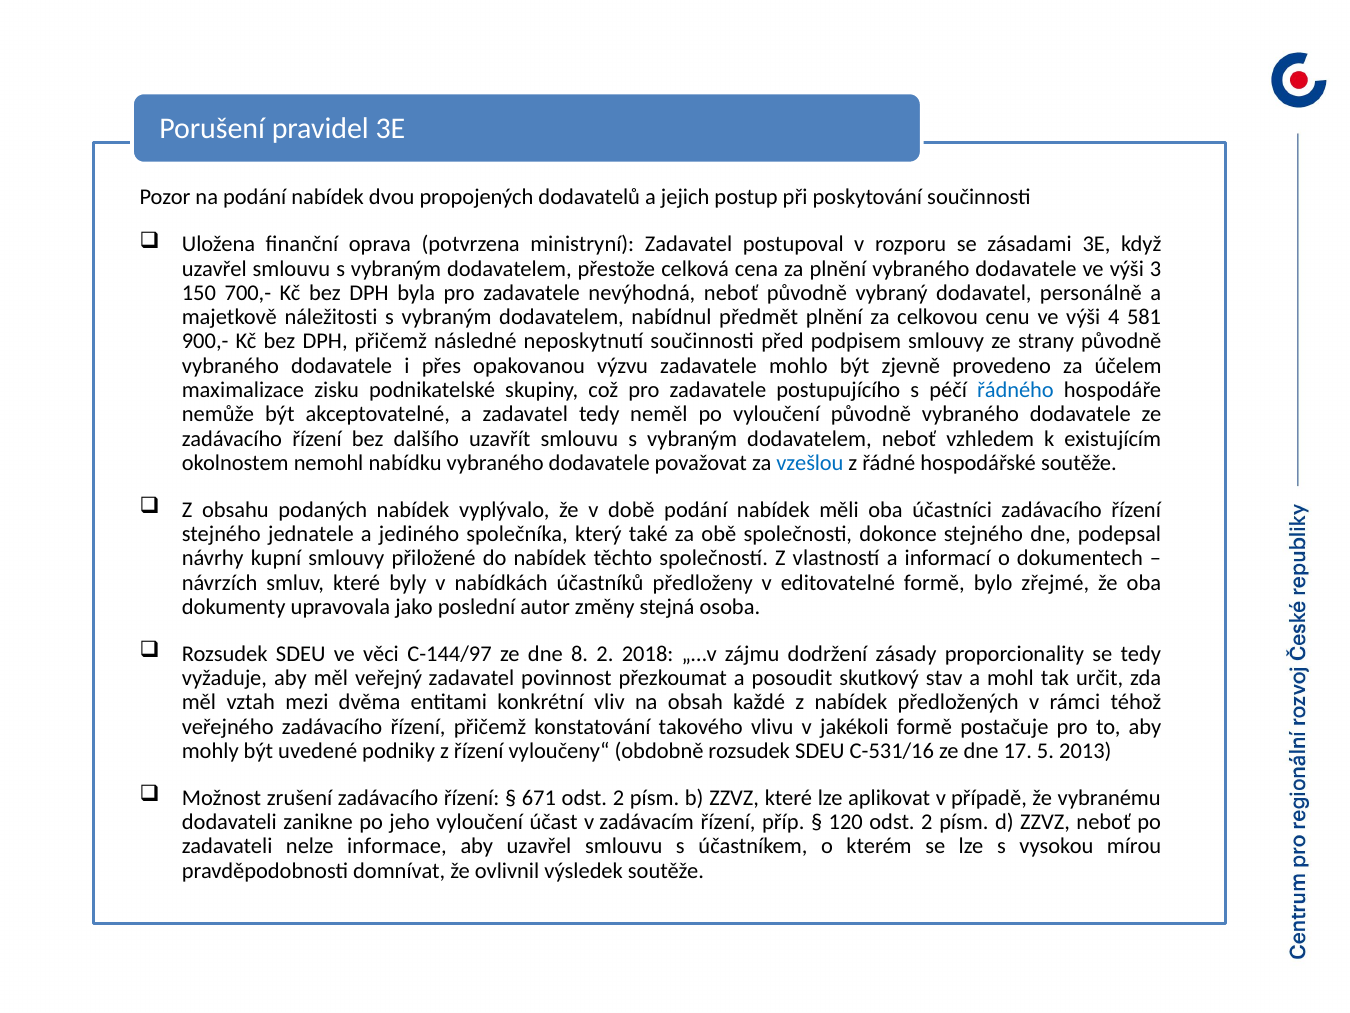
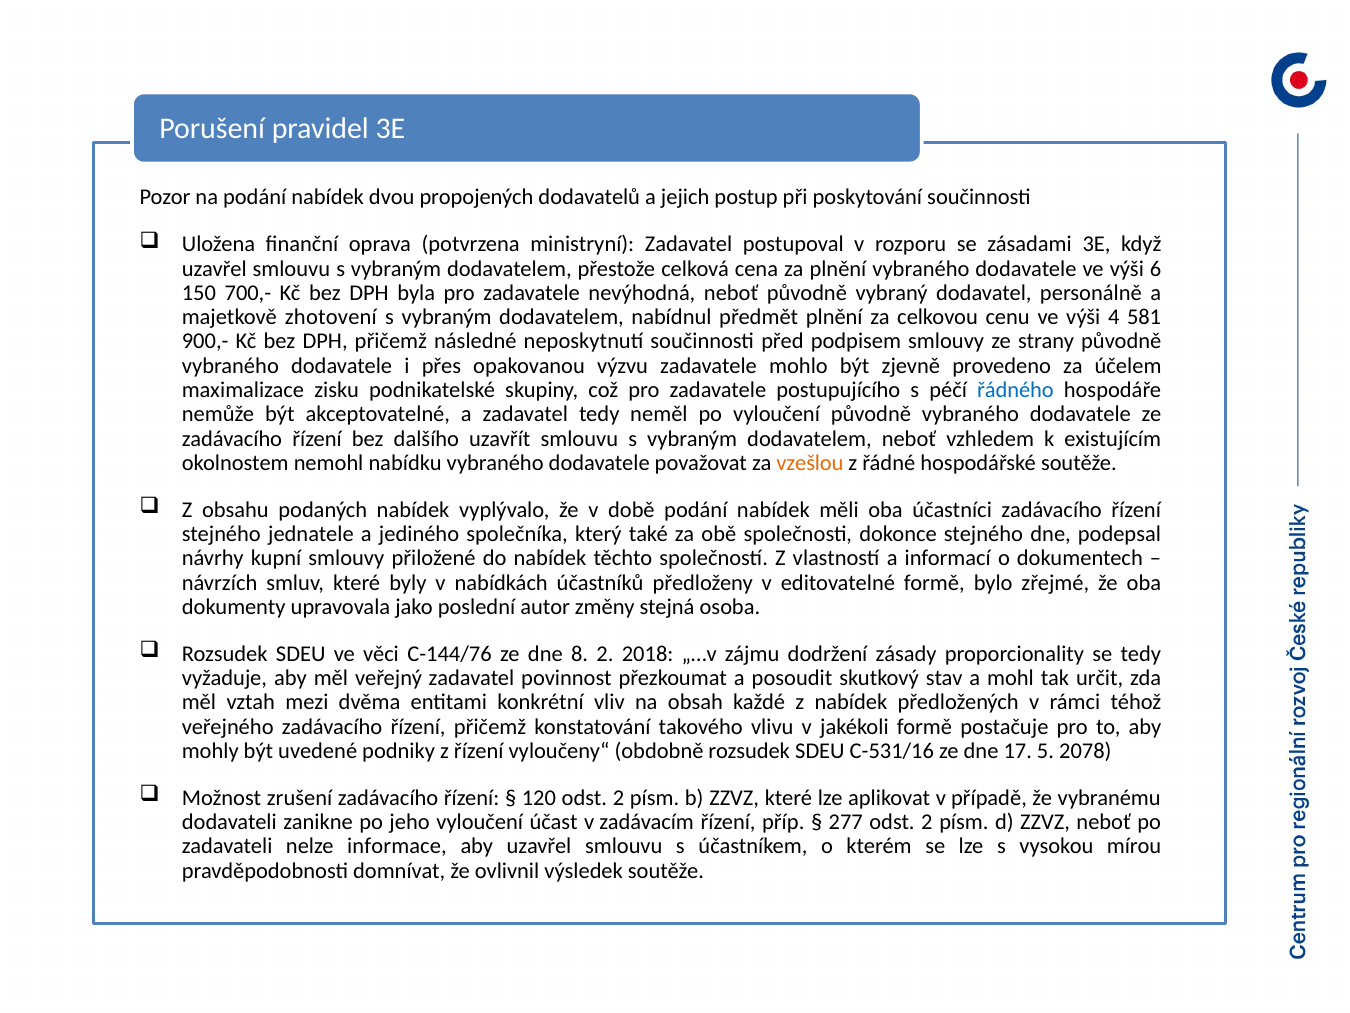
3: 3 -> 6
náležitosti: náležitosti -> zhotovení
vzešlou colour: blue -> orange
C-144/97: C-144/97 -> C-144/76
2013: 2013 -> 2078
671: 671 -> 120
120: 120 -> 277
